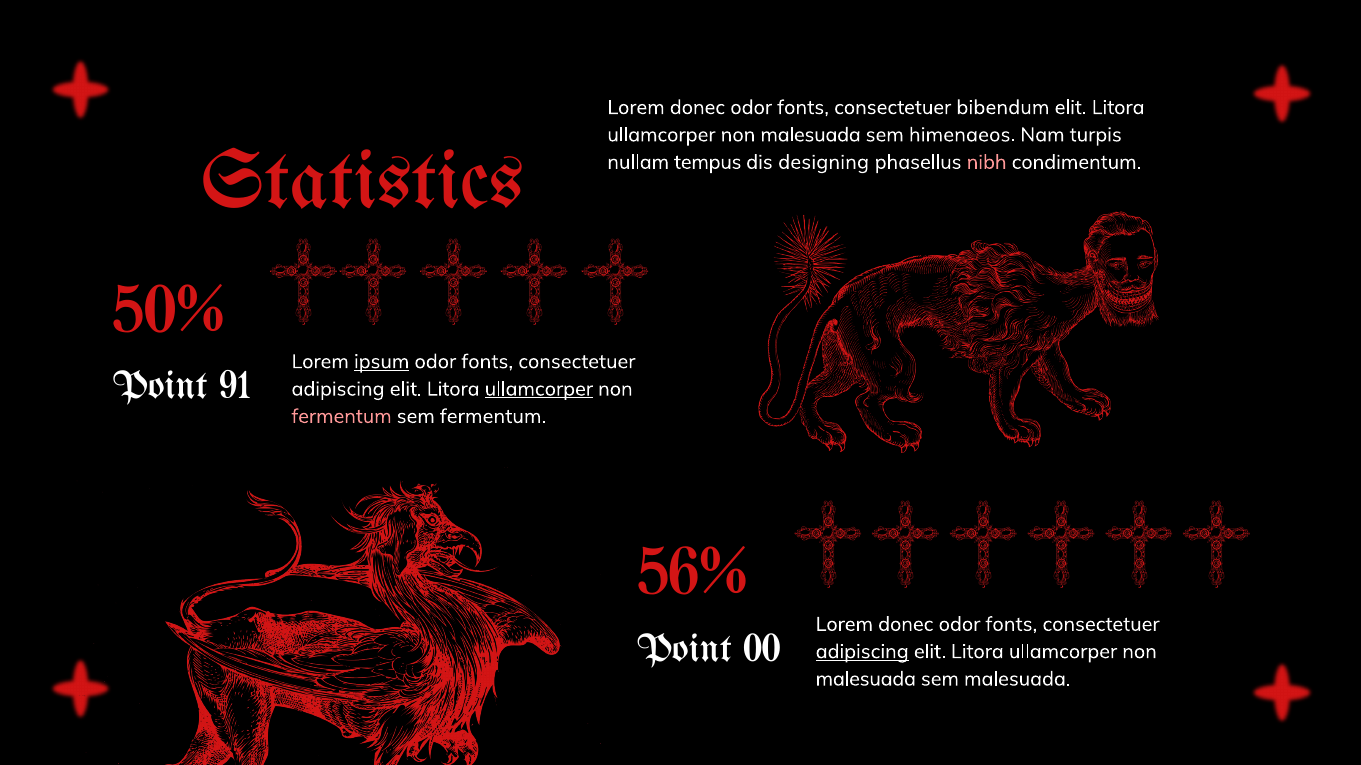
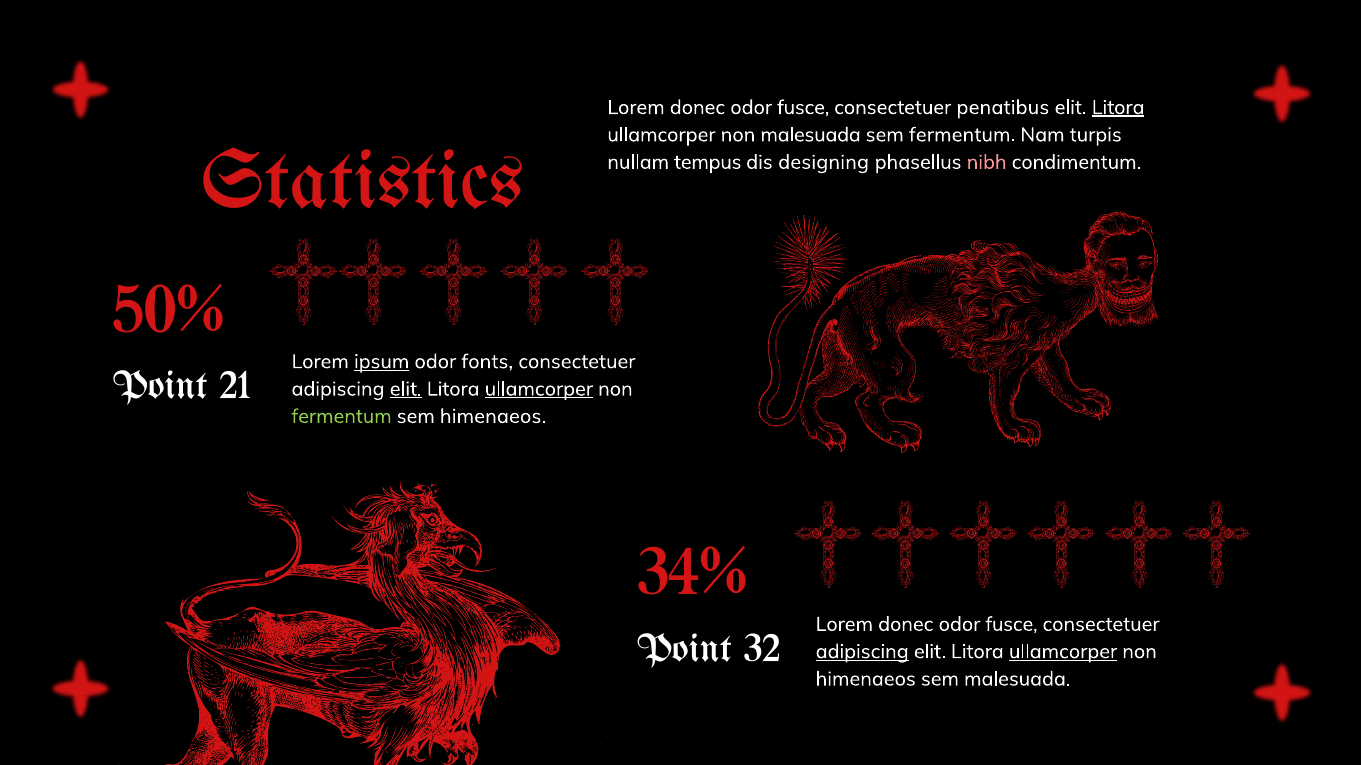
fonts at (803, 108): fonts -> fusce
bibendum: bibendum -> penatibus
Litora at (1118, 108) underline: none -> present
sem himenaeos: himenaeos -> fermentum
91: 91 -> 21
elit at (406, 389) underline: none -> present
fermentum at (342, 417) colour: pink -> light green
sem fermentum: fermentum -> himenaeos
56%: 56% -> 34%
fonts at (1011, 625): fonts -> fusce
00: 00 -> 32
ullamcorper at (1063, 652) underline: none -> present
malesuada at (866, 680): malesuada -> himenaeos
